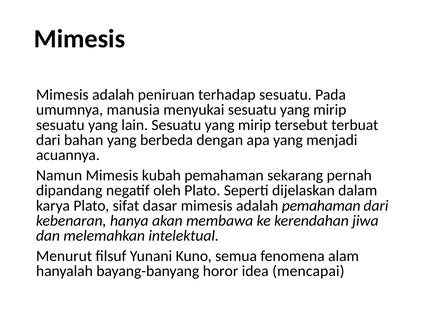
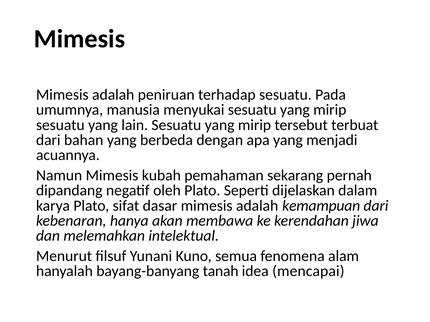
adalah pemahaman: pemahaman -> kemampuan
horor: horor -> tanah
